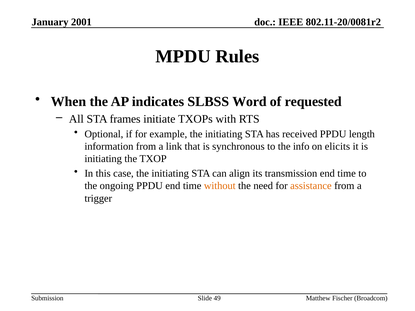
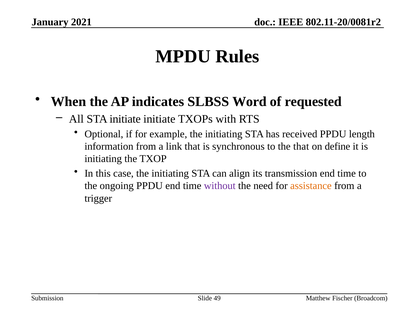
2001: 2001 -> 2021
STA frames: frames -> initiate
the info: info -> that
elicits: elicits -> define
without colour: orange -> purple
